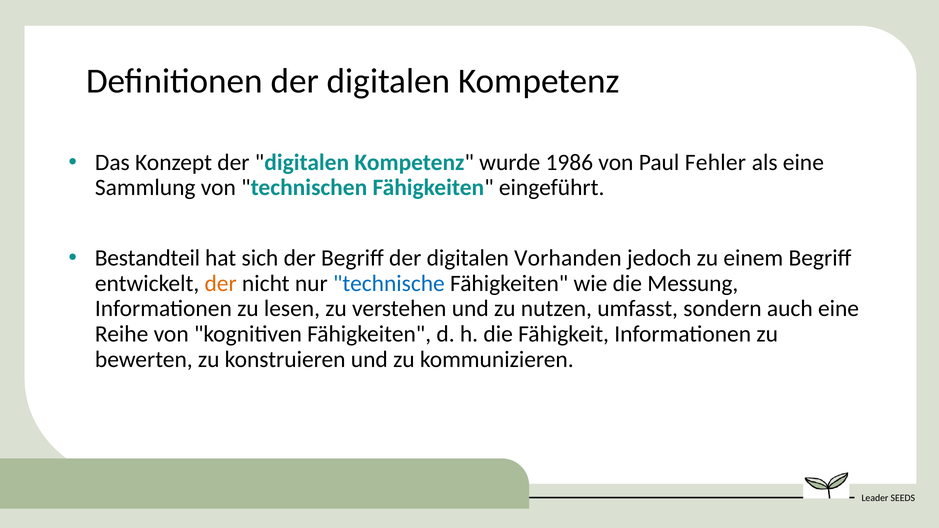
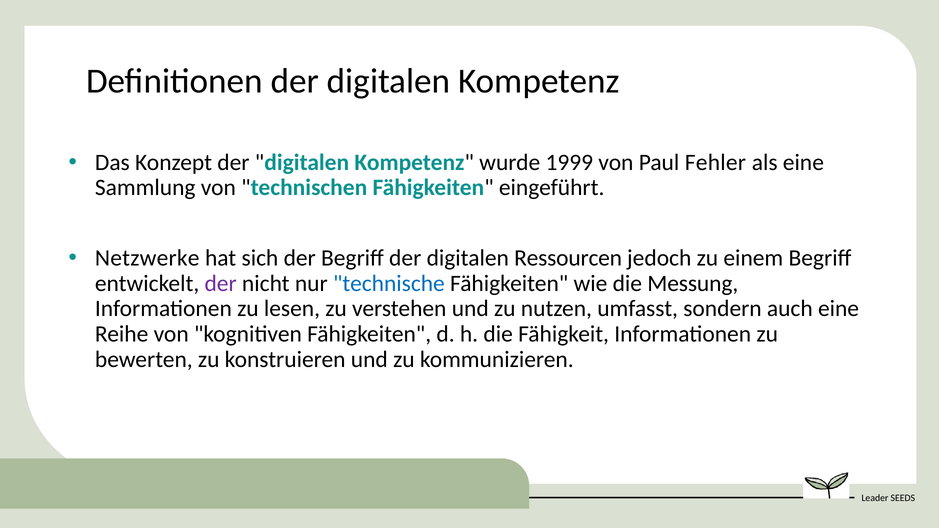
1986: 1986 -> 1999
Bestandteil: Bestandteil -> Netzwerke
Vorhanden: Vorhanden -> Ressourcen
der at (221, 283) colour: orange -> purple
